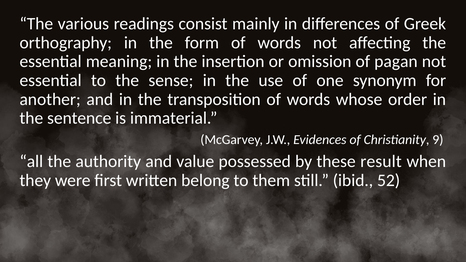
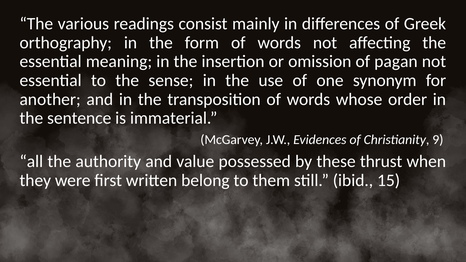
result: result -> thrust
52: 52 -> 15
